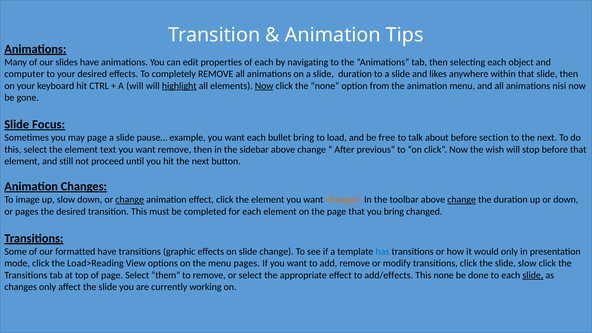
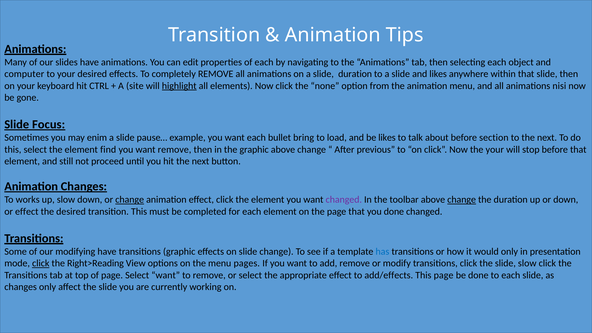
A will: will -> site
Now at (264, 86) underline: present -> none
may page: page -> enim
be free: free -> likes
text: text -> find
the sidebar: sidebar -> graphic
the wish: wish -> your
image: image -> works
changed at (344, 200) colour: orange -> purple
or pages: pages -> effect
you bring: bring -> done
formatted: formatted -> modifying
click at (41, 263) underline: none -> present
Load>Reading: Load>Reading -> Right>Reading
Select them: them -> want
This none: none -> page
slide at (533, 275) underline: present -> none
